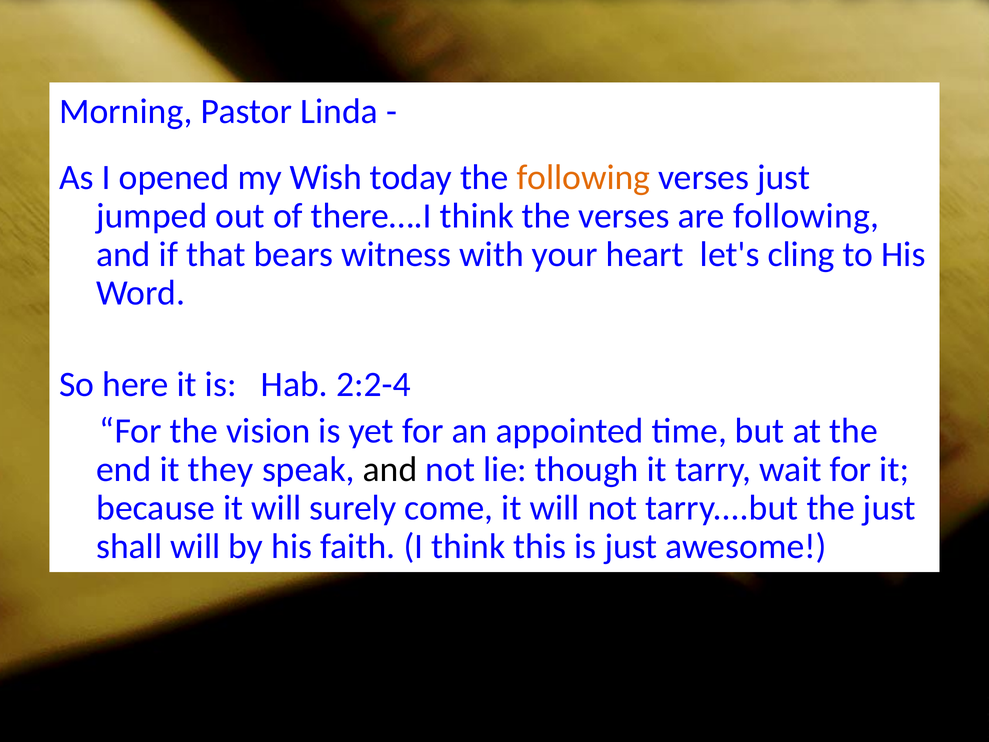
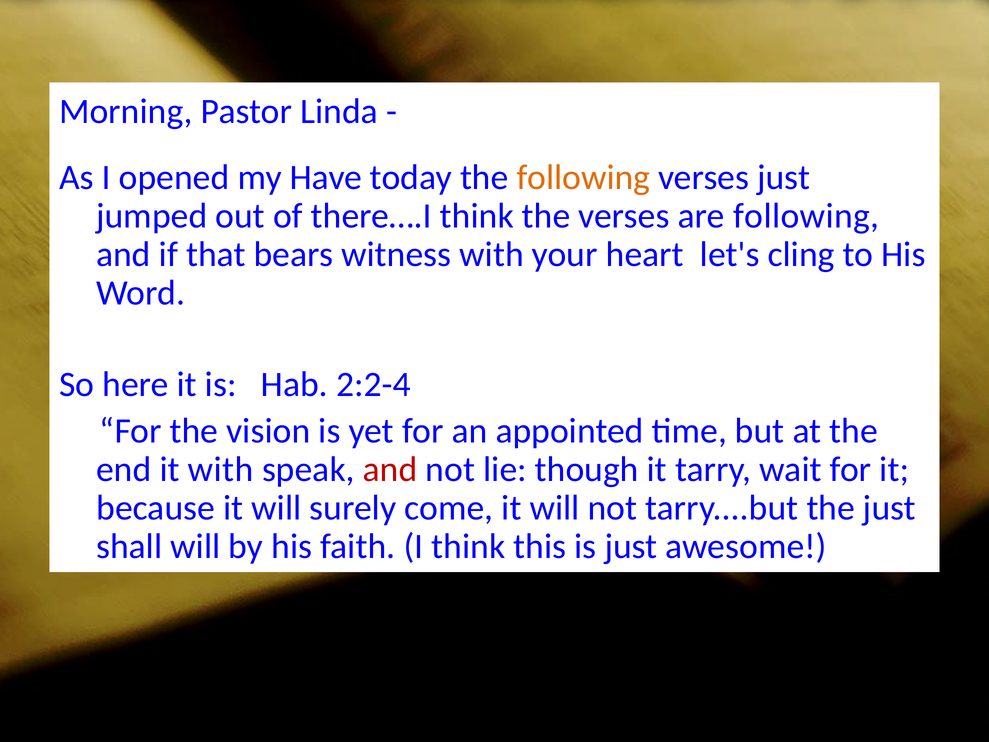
Wish: Wish -> Have
it they: they -> with
and at (390, 469) colour: black -> red
